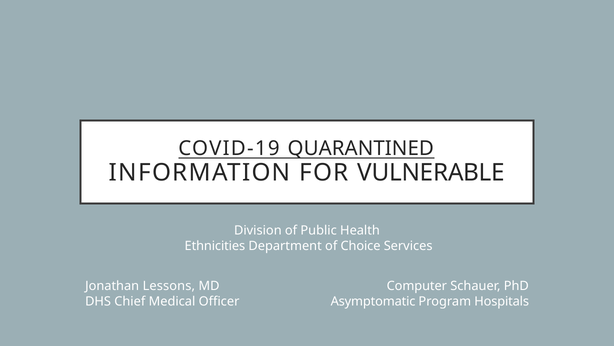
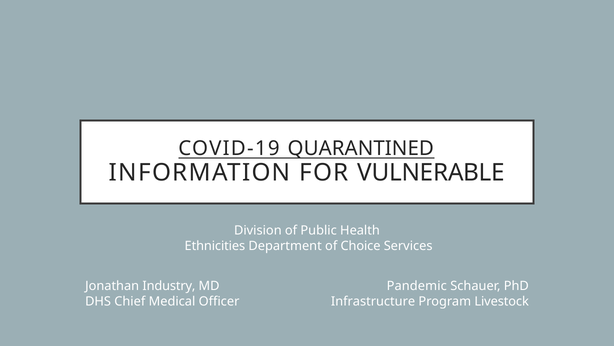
Lessons: Lessons -> Industry
Computer: Computer -> Pandemic
Asymptomatic: Asymptomatic -> Infrastructure
Hospitals: Hospitals -> Livestock
